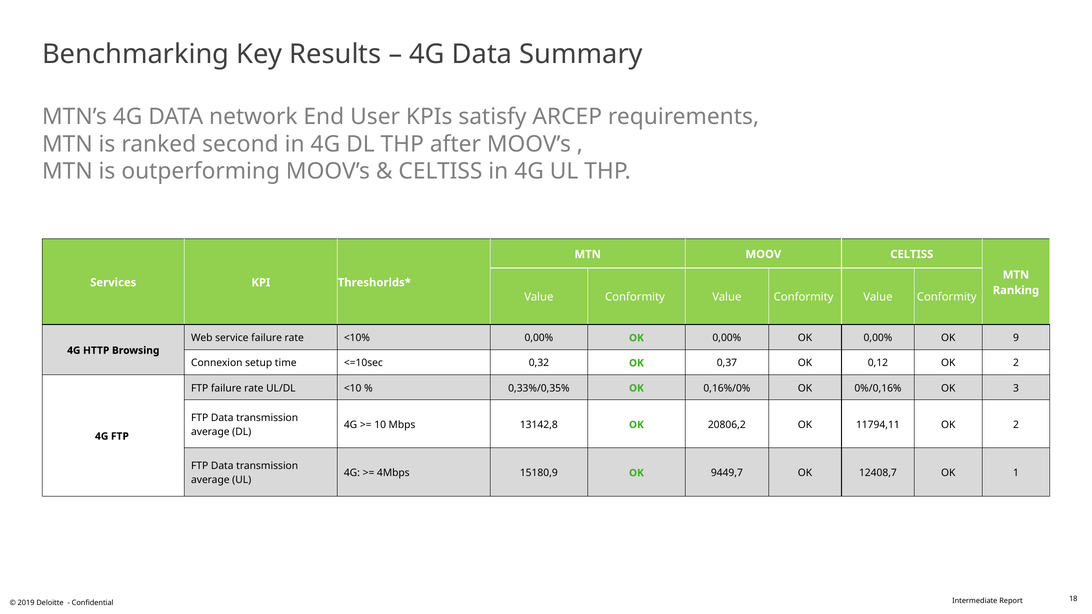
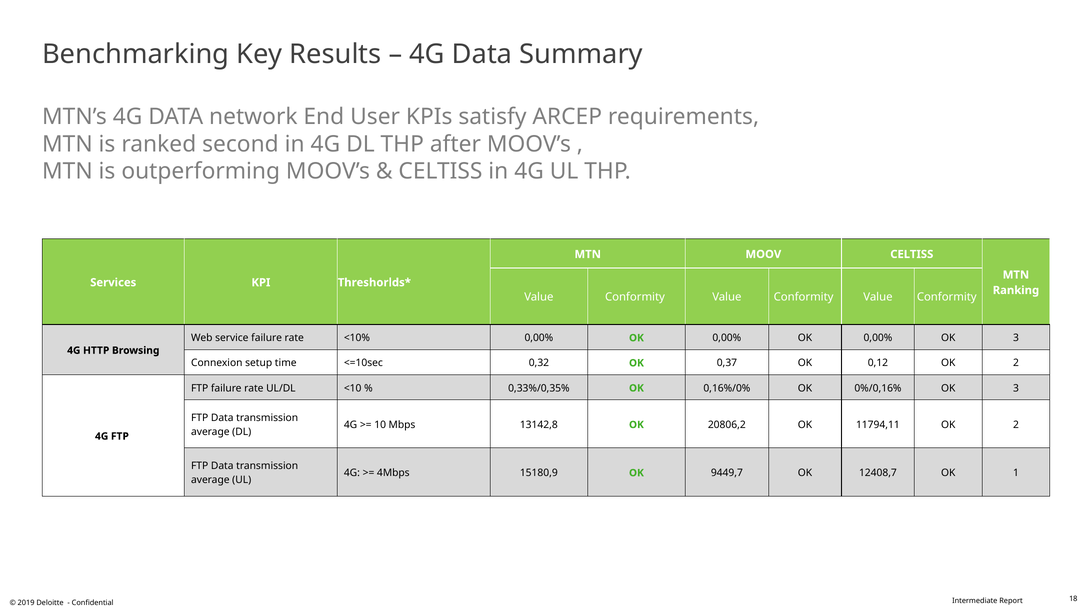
0,00% OK 9: 9 -> 3
